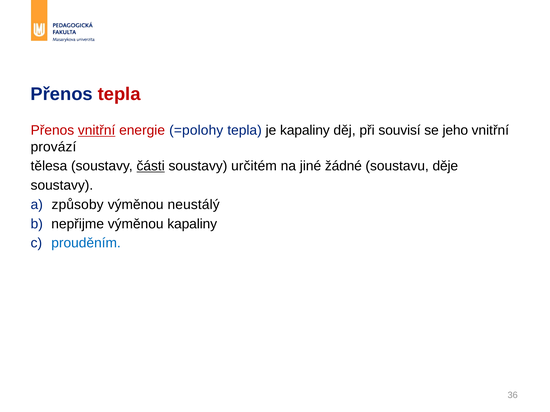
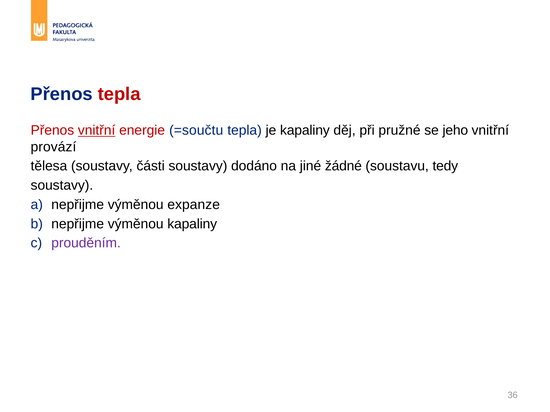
=polohy: =polohy -> =součtu
souvisí: souvisí -> pružné
části underline: present -> none
určitém: určitém -> dodáno
děje: děje -> tedy
způsoby at (78, 205): způsoby -> nepřijme
neustálý: neustálý -> expanze
prouděním colour: blue -> purple
